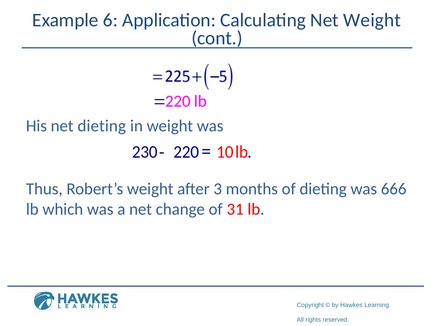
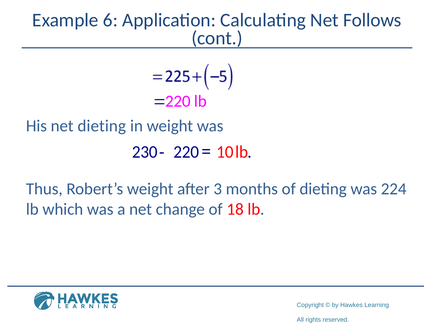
Net Weight: Weight -> Follows
666: 666 -> 224
31: 31 -> 18
